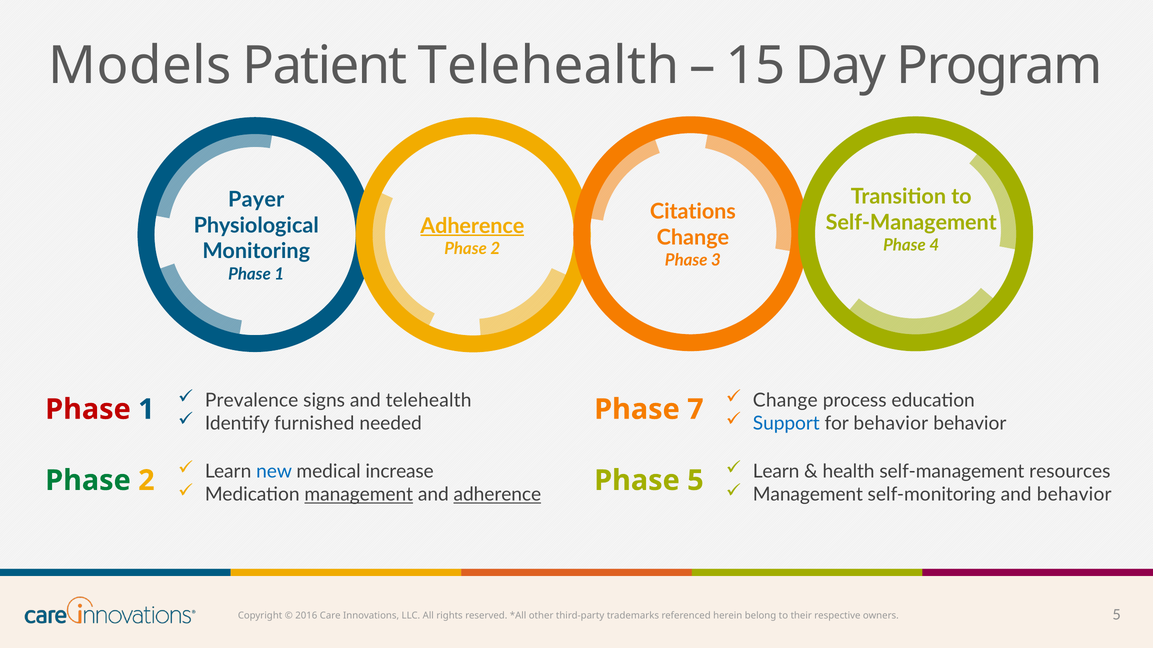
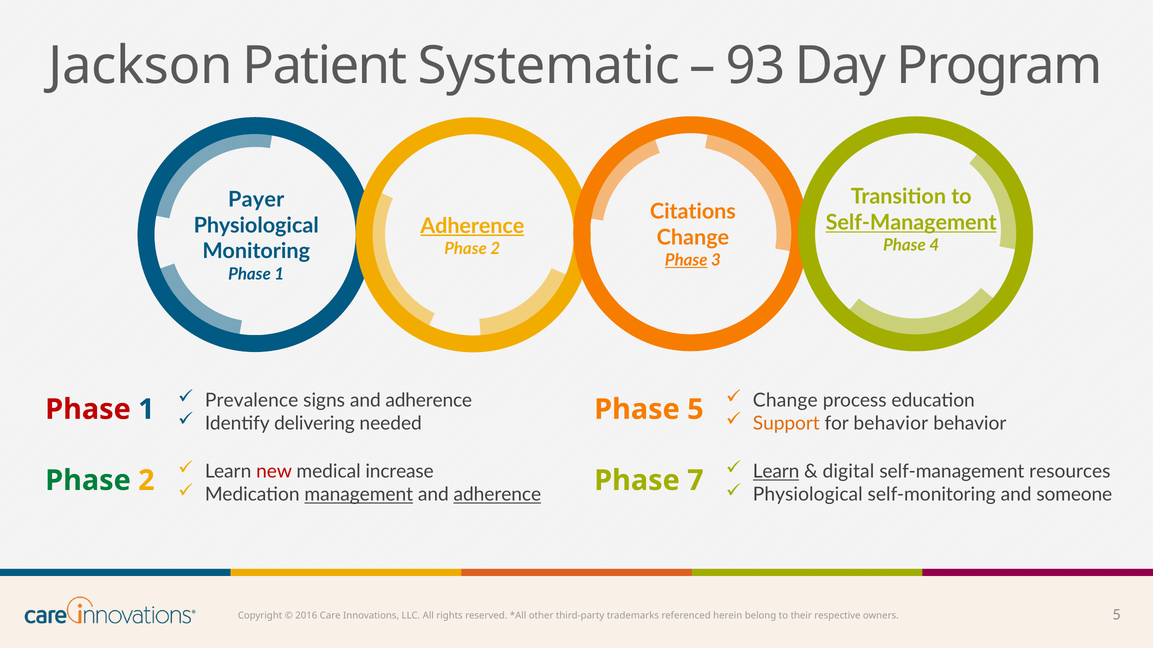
Models: Models -> Jackson
Patient Telehealth: Telehealth -> Systematic
15: 15 -> 93
Self-Management at (911, 223) underline: none -> present
Phase at (686, 260) underline: none -> present
signs and telehealth: telehealth -> adherence
furnished: furnished -> delivering
Phase 7: 7 -> 5
Support colour: blue -> orange
new colour: blue -> red
Learn at (776, 472) underline: none -> present
health: health -> digital
Phase 5: 5 -> 7
Management at (808, 495): Management -> Physiological
and behavior: behavior -> someone
